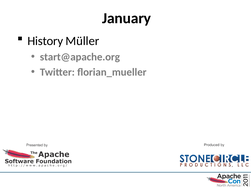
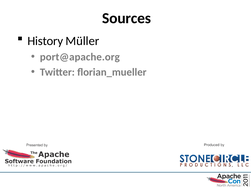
January: January -> Sources
start@apache.org: start@apache.org -> port@apache.org
